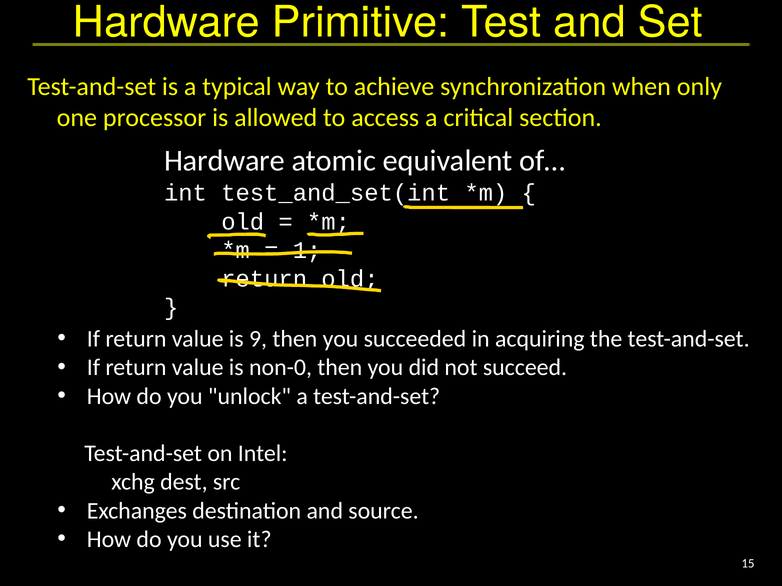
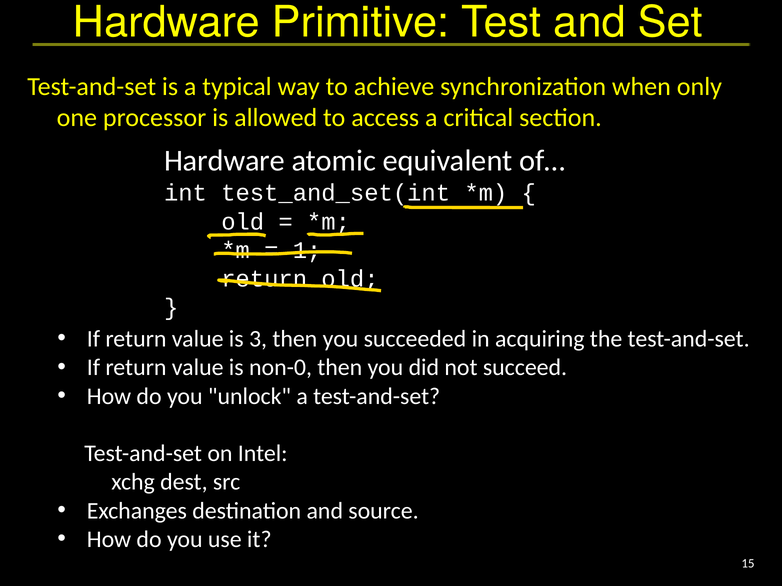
9: 9 -> 3
